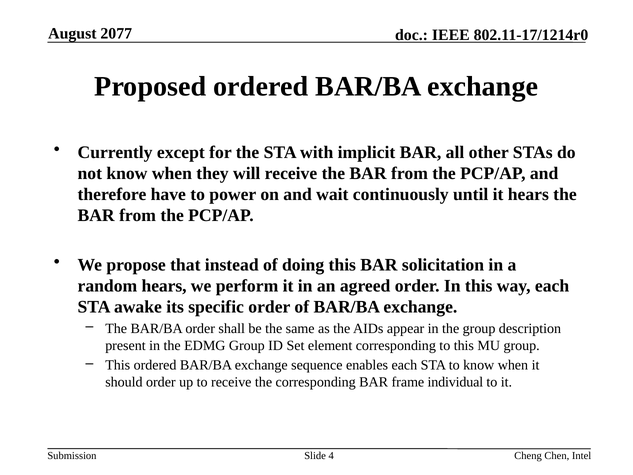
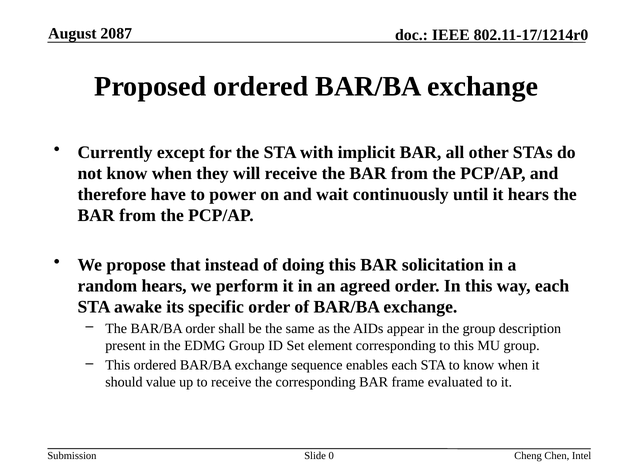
2077: 2077 -> 2087
should order: order -> value
individual: individual -> evaluated
4: 4 -> 0
